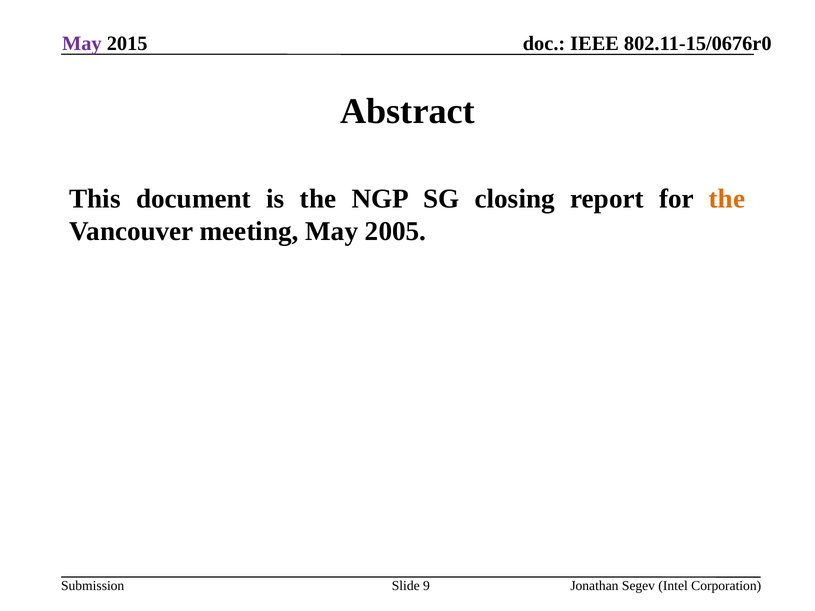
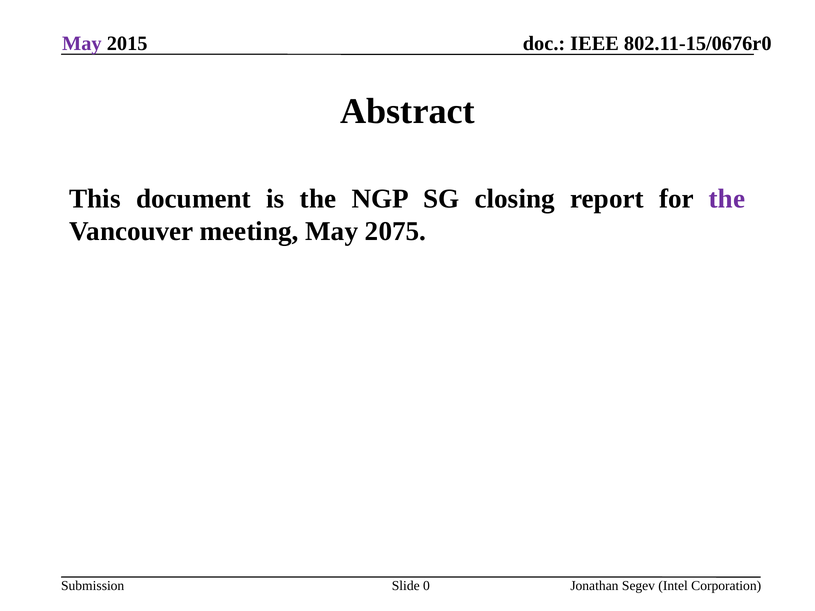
the at (727, 199) colour: orange -> purple
2005: 2005 -> 2075
9: 9 -> 0
